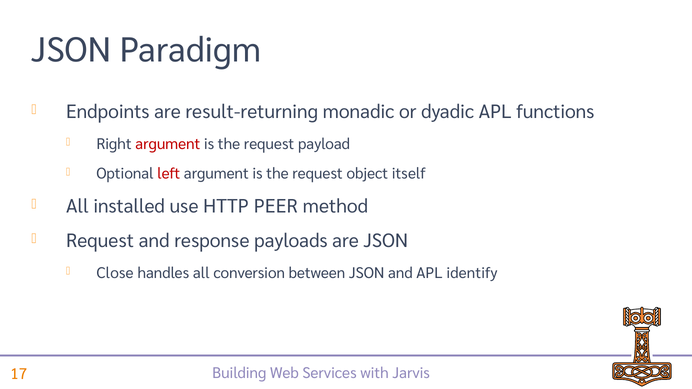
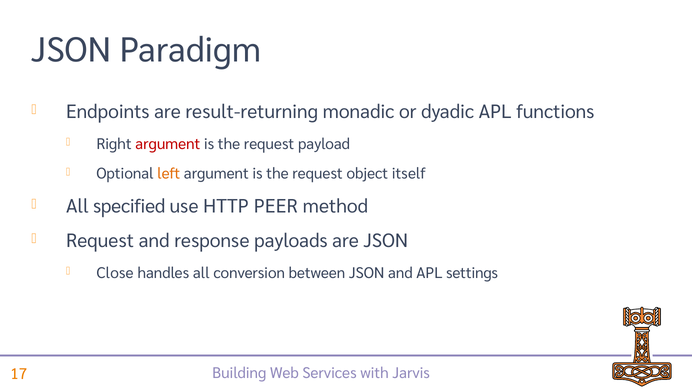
left colour: red -> orange
installed: installed -> specified
identify: identify -> settings
